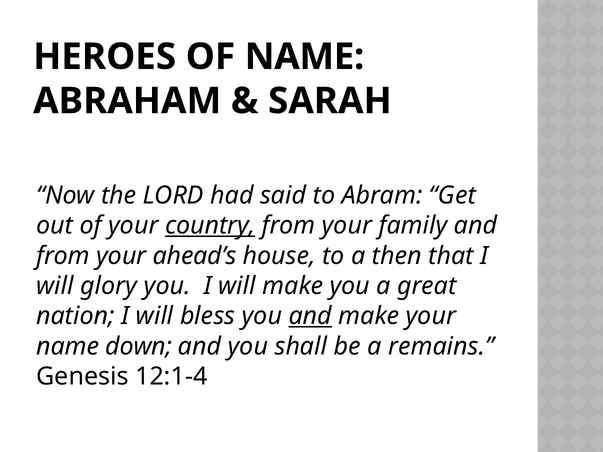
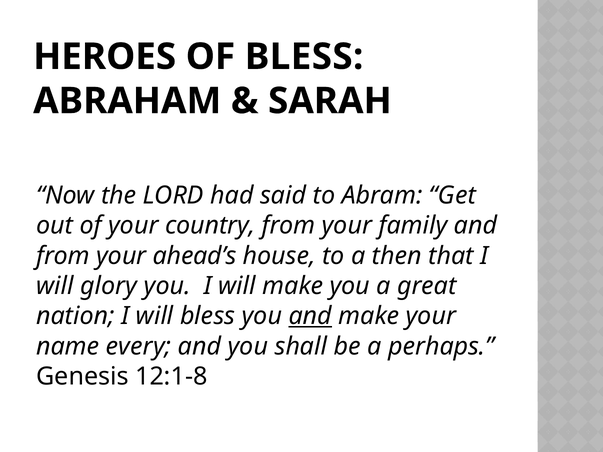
OF NAME: NAME -> BLESS
country underline: present -> none
down: down -> every
remains: remains -> perhaps
12:1-4: 12:1-4 -> 12:1-8
